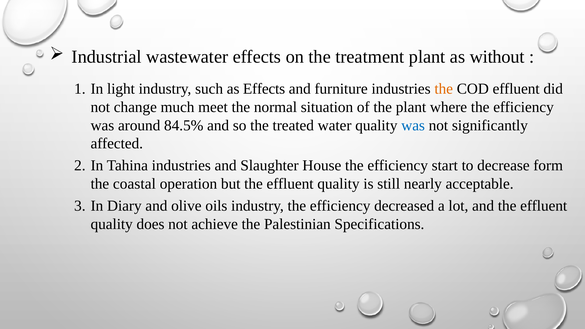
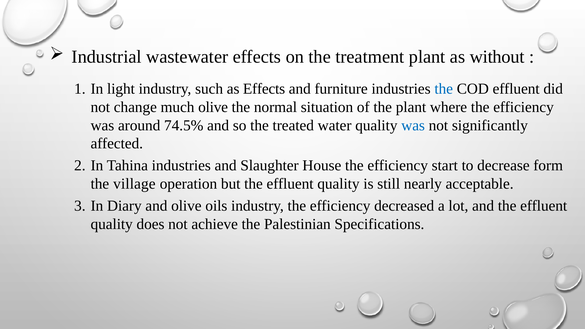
the at (444, 89) colour: orange -> blue
much meet: meet -> olive
84.5%: 84.5% -> 74.5%
coastal: coastal -> village
